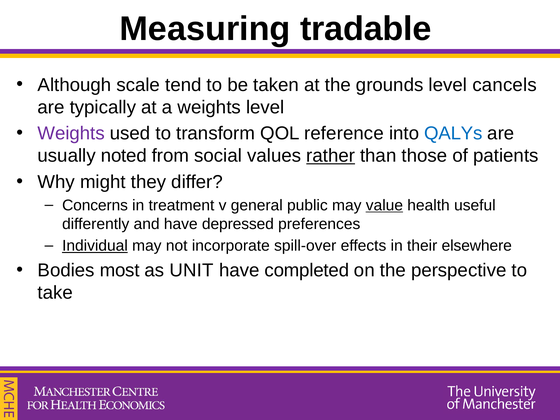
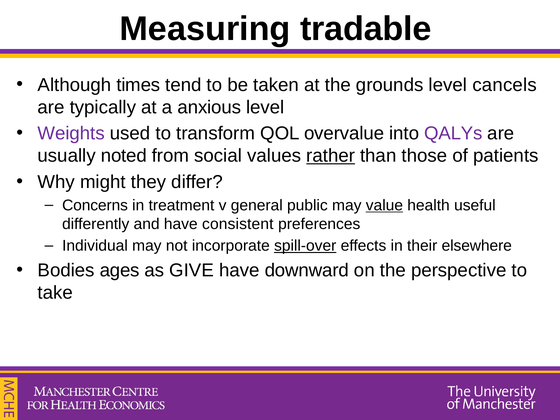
scale: scale -> times
a weights: weights -> anxious
reference: reference -> overvalue
QALYs colour: blue -> purple
depressed: depressed -> consistent
Individual underline: present -> none
spill-over underline: none -> present
most: most -> ages
UNIT: UNIT -> GIVE
completed: completed -> downward
